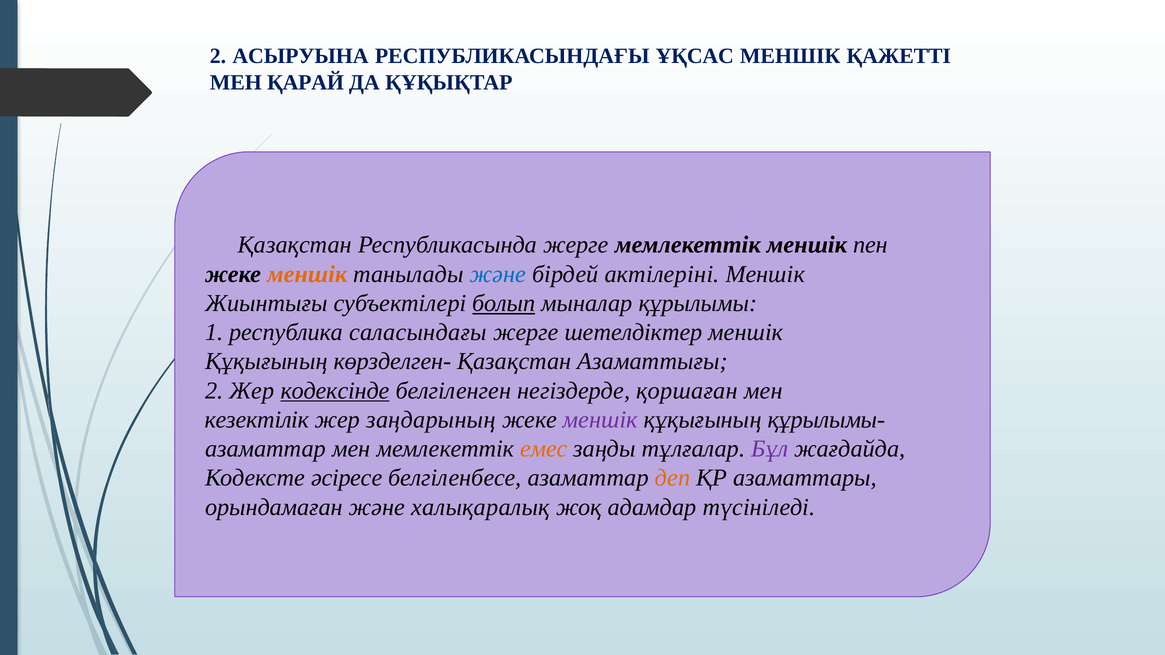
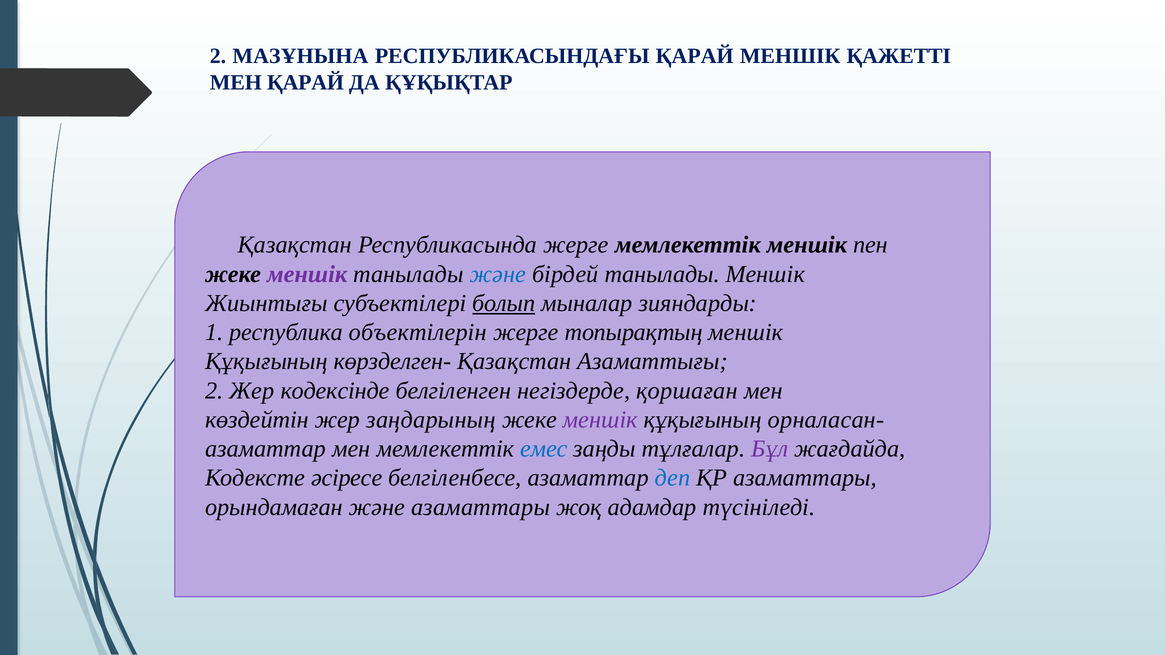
АСЫРУЫНА: АСЫРУЫНА -> МАЗҰНЫНА
РЕСПУБЛИКАСЫНДАҒЫ ҰҚСАС: ҰҚСАС -> ҚАРАЙ
меншік at (307, 274) colour: orange -> purple
бірдей актілеріні: актілеріні -> танылады
құрылымы: құрылымы -> зияндарды
саласындағы: саласындағы -> объектілерін
шетелдіктер: шетелдіктер -> топырақтың
кодексінде underline: present -> none
кезектілік: кезектілік -> көздейтін
құрылымы-: құрылымы- -> орналасан-
емес colour: orange -> blue
деп colour: orange -> blue
және халықаралық: халықаралық -> азаматтары
